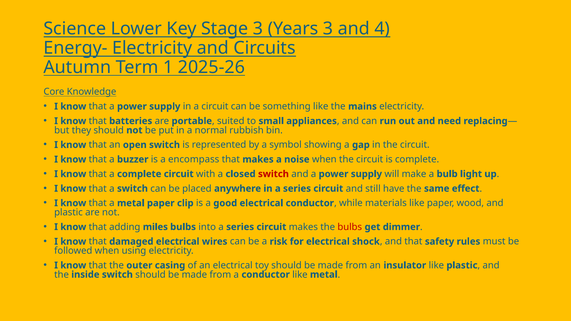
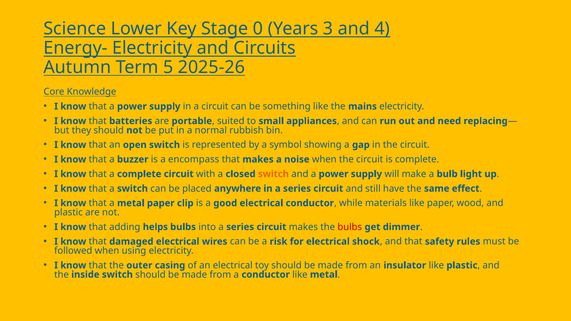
Stage 3: 3 -> 0
1: 1 -> 5
switch at (273, 174) colour: red -> orange
miles: miles -> helps
